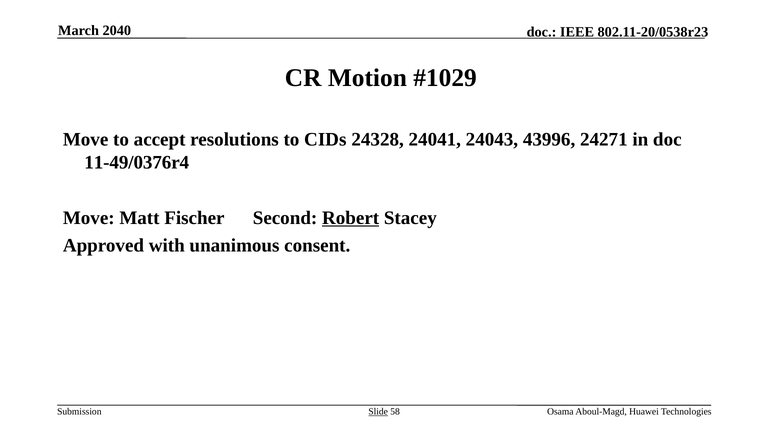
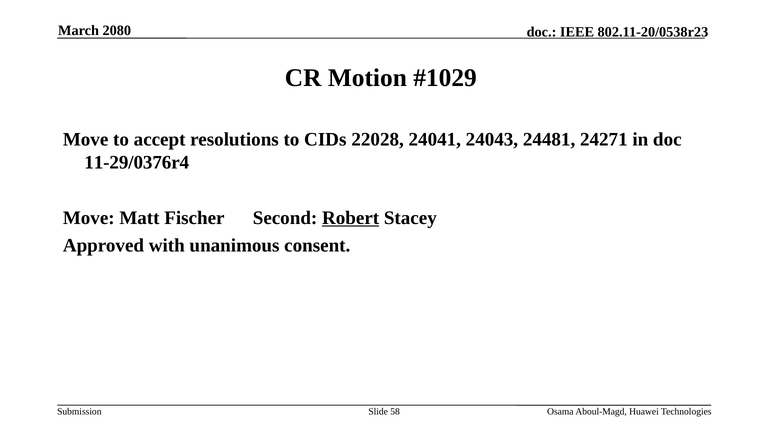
2040: 2040 -> 2080
24328: 24328 -> 22028
43996: 43996 -> 24481
11-49/0376r4: 11-49/0376r4 -> 11-29/0376r4
Slide underline: present -> none
